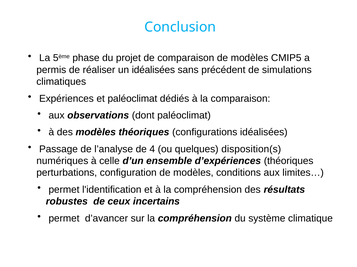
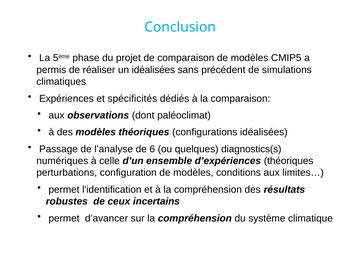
et paléoclimat: paléoclimat -> spécificités
4: 4 -> 6
disposition(s: disposition(s -> diagnostics(s
